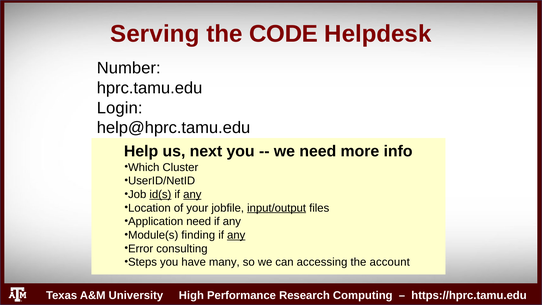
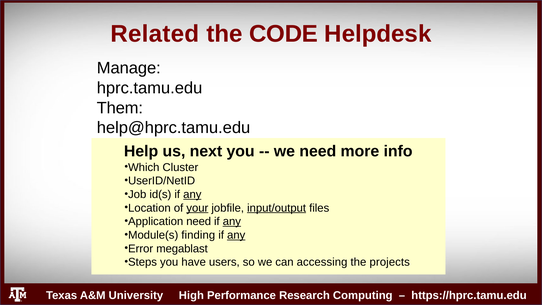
Serving: Serving -> Related
Number: Number -> Manage
Login: Login -> Them
id(s underline: present -> none
your underline: none -> present
any at (232, 221) underline: none -> present
consulting: consulting -> megablast
many: many -> users
account: account -> projects
